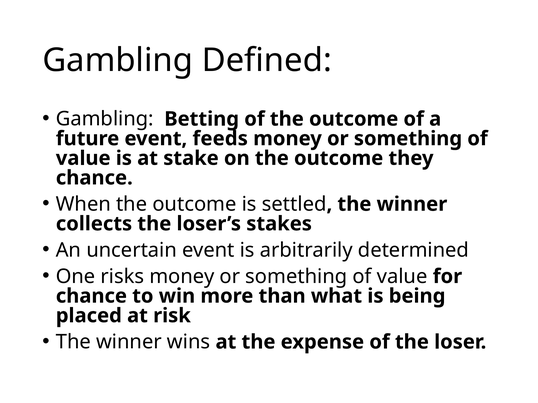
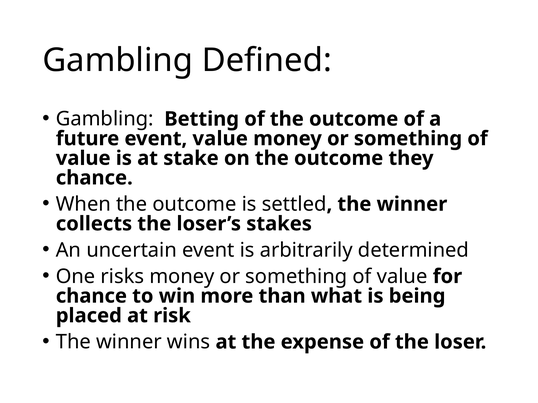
event feeds: feeds -> value
